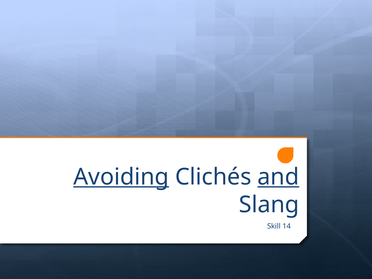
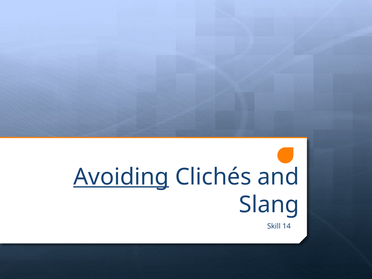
and underline: present -> none
